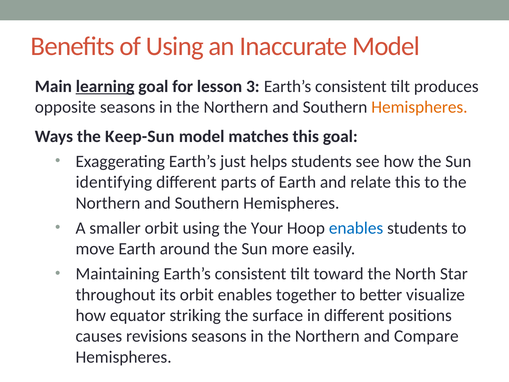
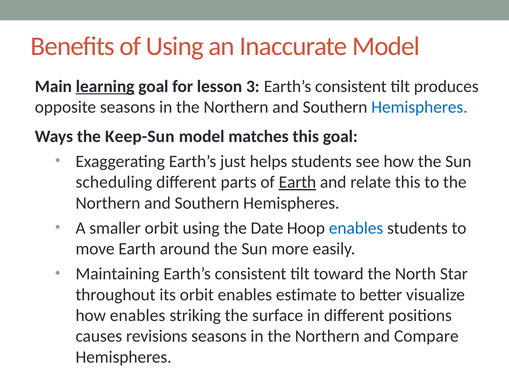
Hemispheres at (419, 107) colour: orange -> blue
identifying: identifying -> scheduling
Earth at (297, 182) underline: none -> present
Your: Your -> Date
together: together -> estimate
how equator: equator -> enables
